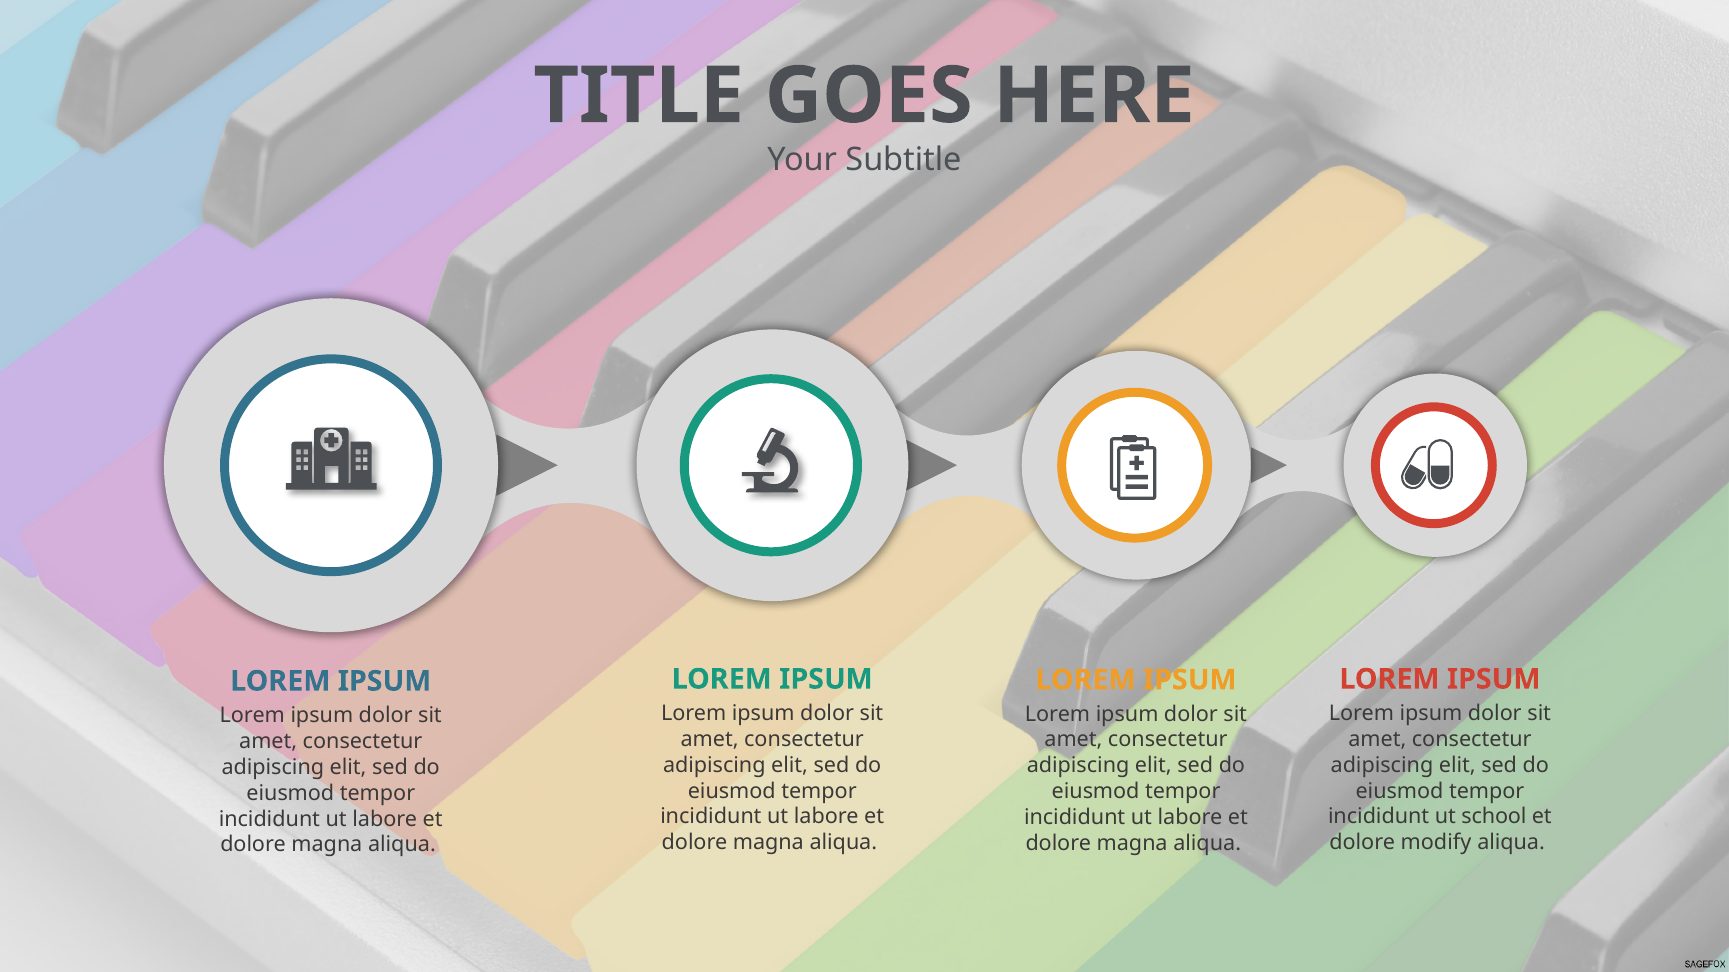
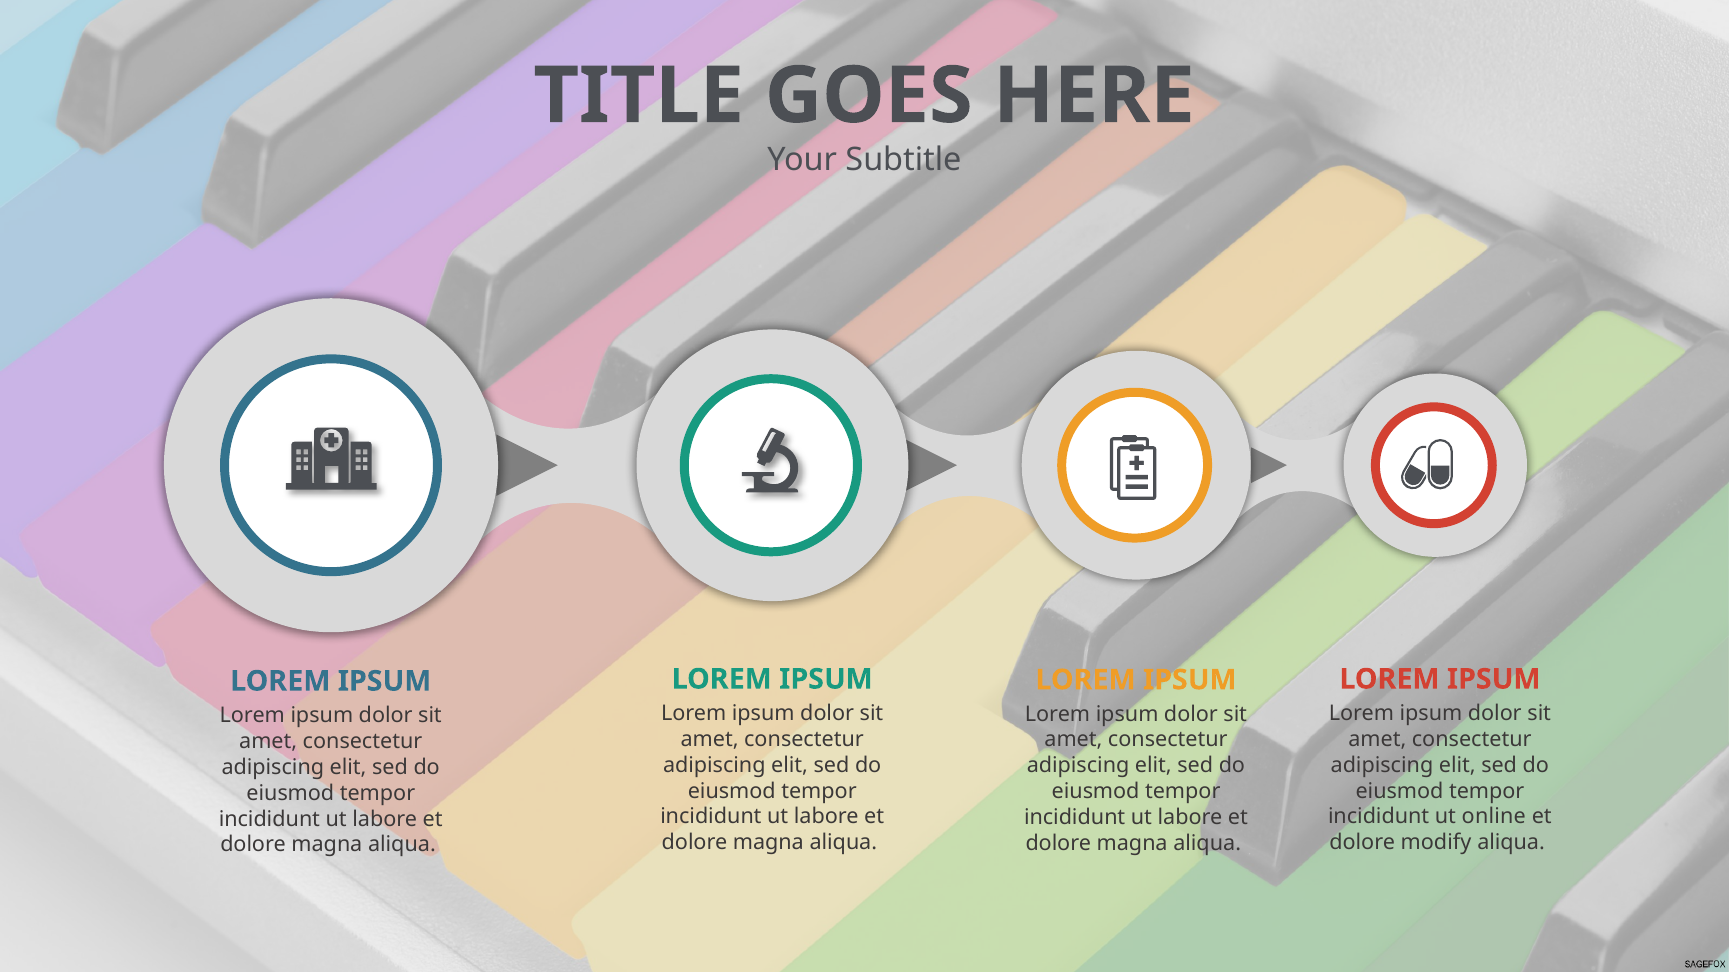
school: school -> online
